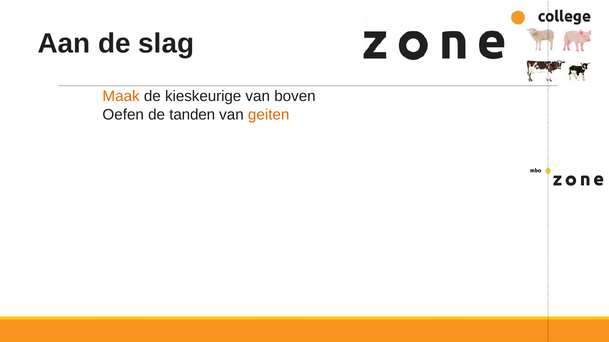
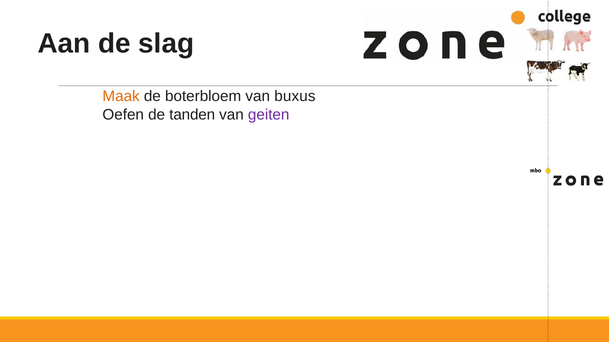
kieskeurige: kieskeurige -> boterbloem
boven: boven -> buxus
geiten colour: orange -> purple
